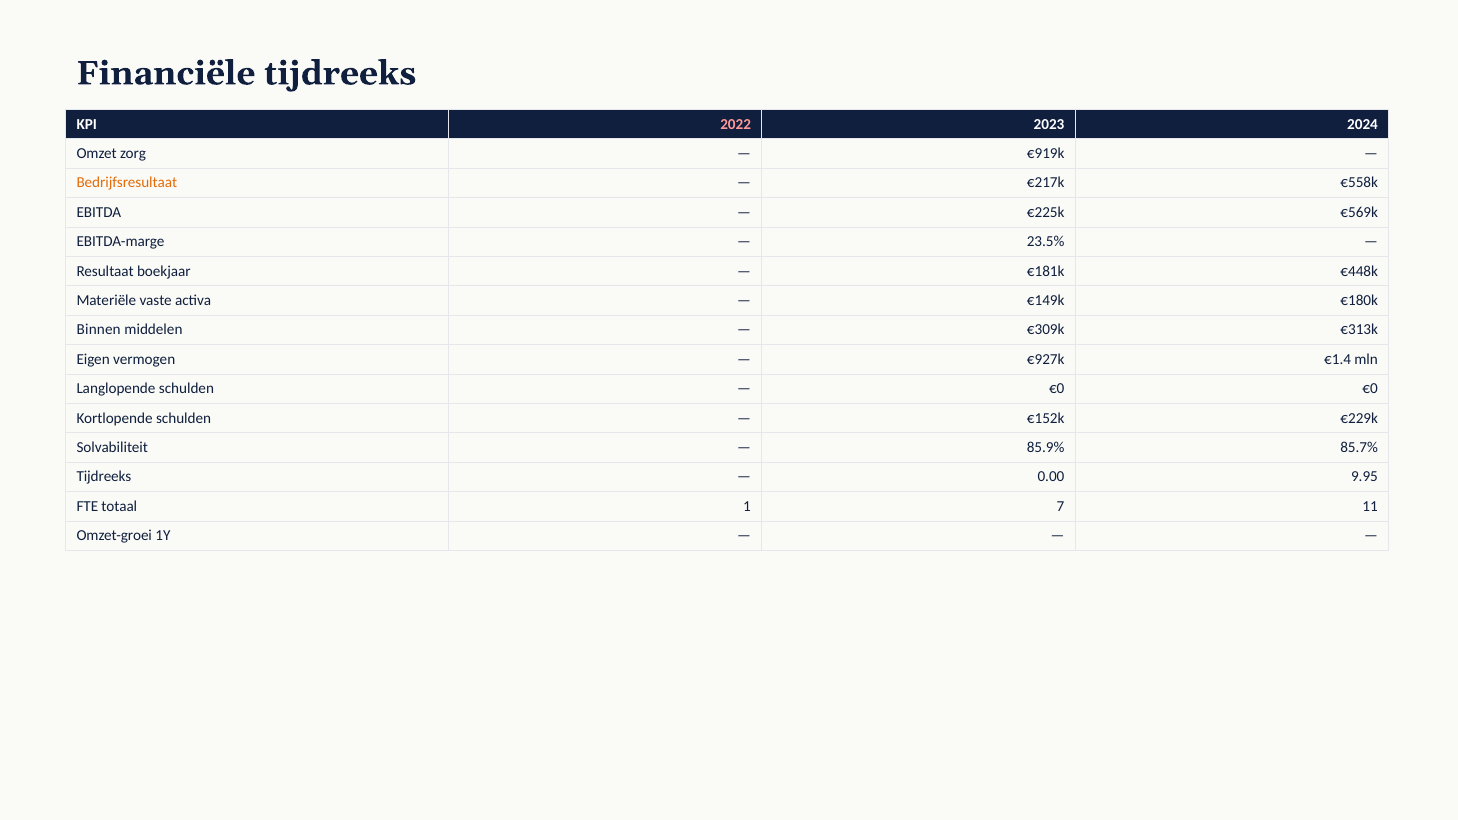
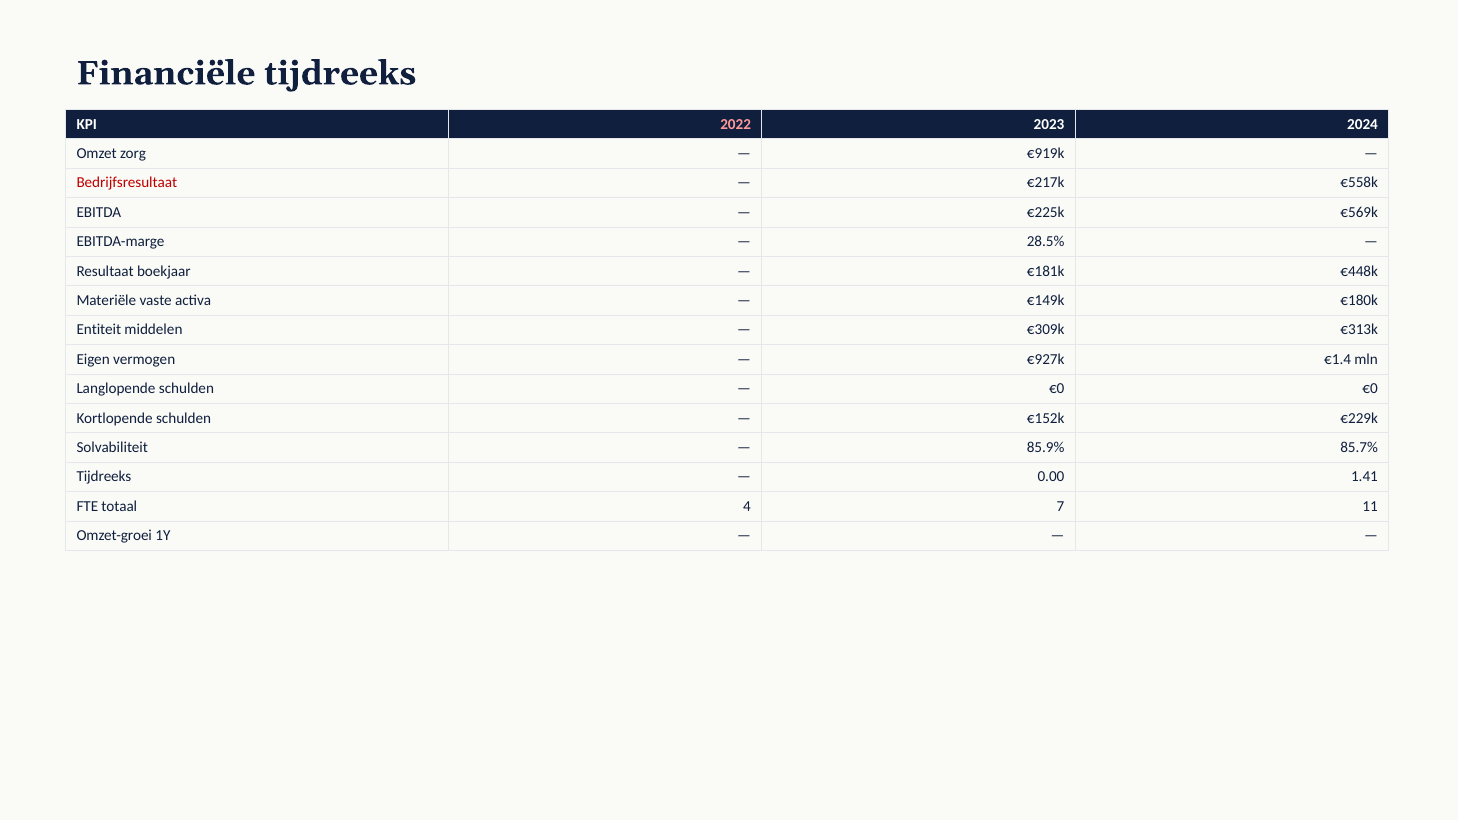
Bedrijfsresultaat colour: orange -> red
23.5%: 23.5% -> 28.5%
Binnen: Binnen -> Entiteit
9.95: 9.95 -> 1.41
1: 1 -> 4
